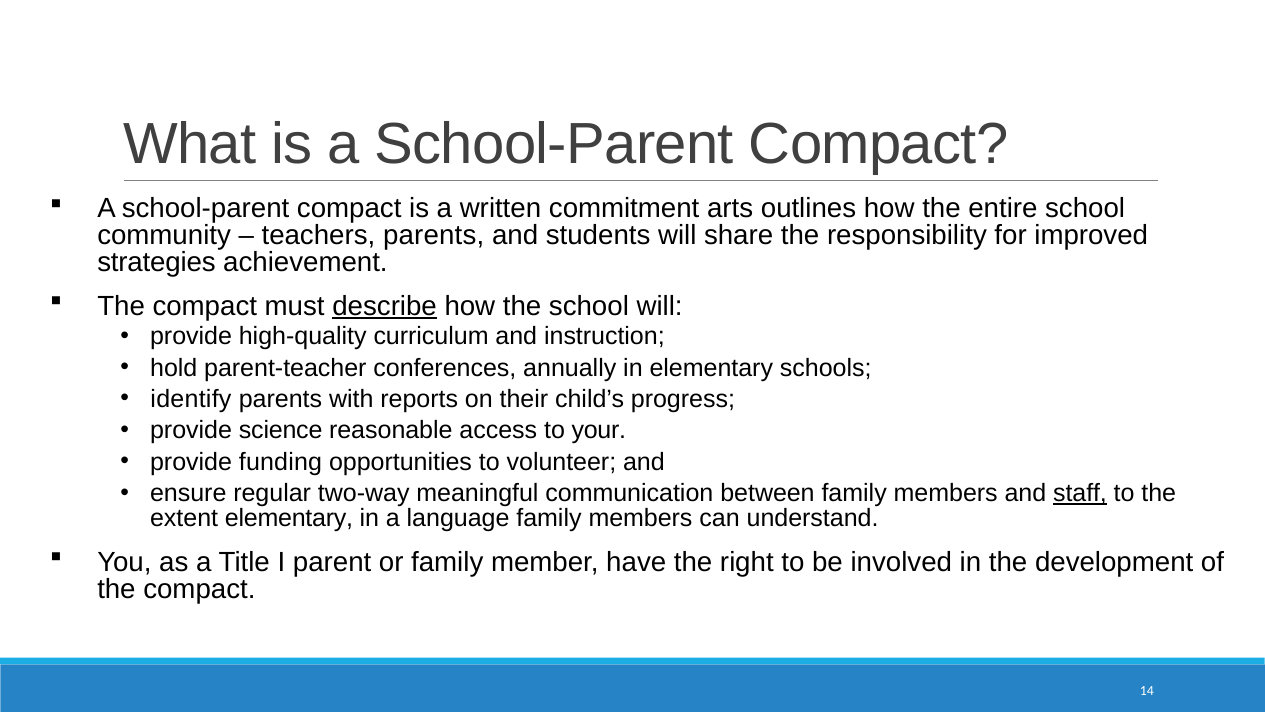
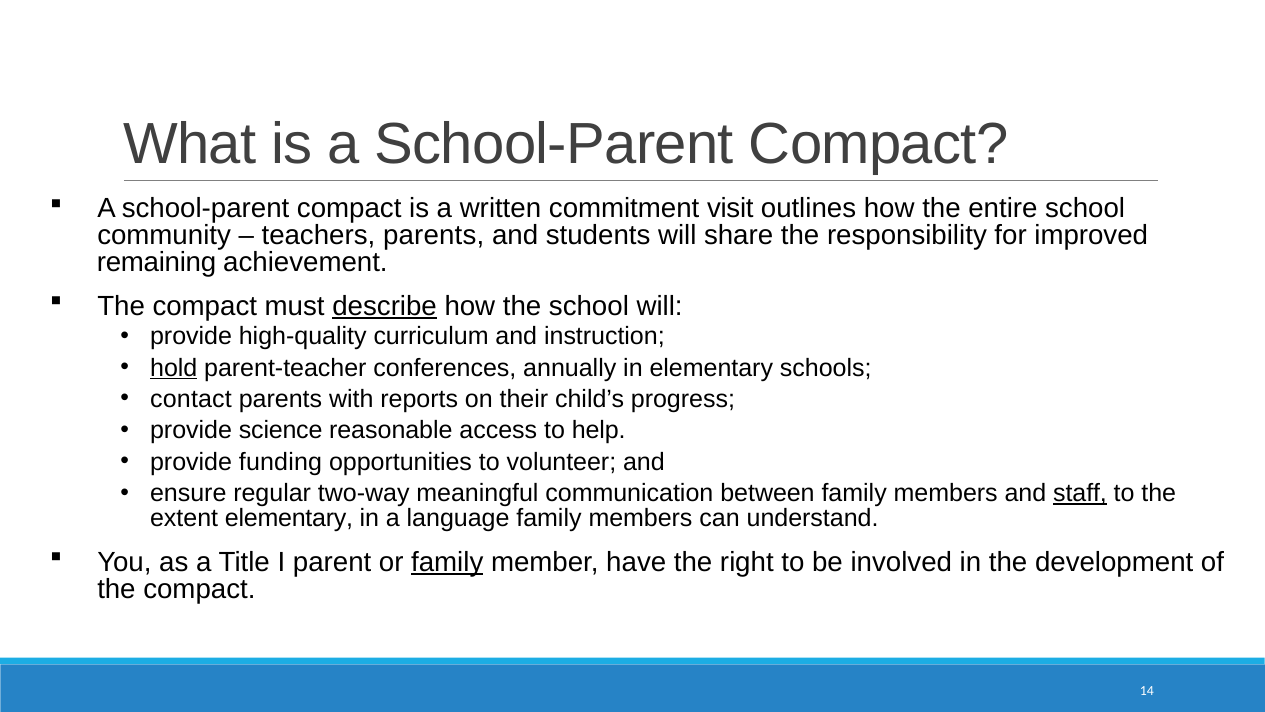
arts: arts -> visit
strategies: strategies -> remaining
hold underline: none -> present
identify: identify -> contact
your: your -> help
family at (447, 562) underline: none -> present
